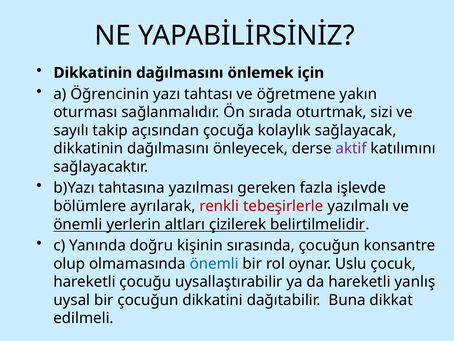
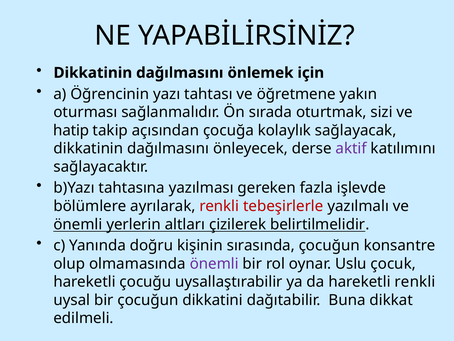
sayılı: sayılı -> hatip
önemli at (214, 263) colour: blue -> purple
hareketli yanlış: yanlış -> renkli
